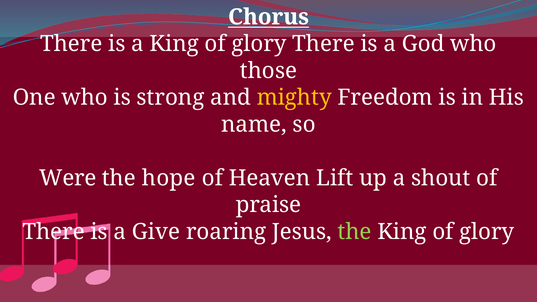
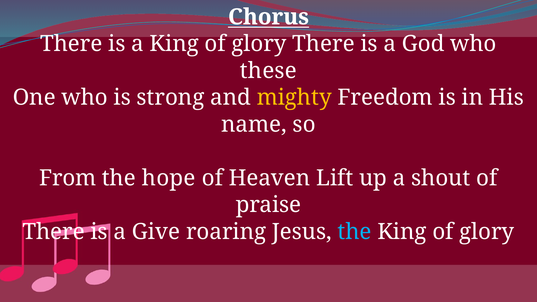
those: those -> these
Were: Were -> From
the at (355, 232) colour: light green -> light blue
